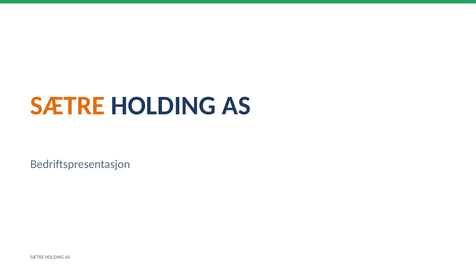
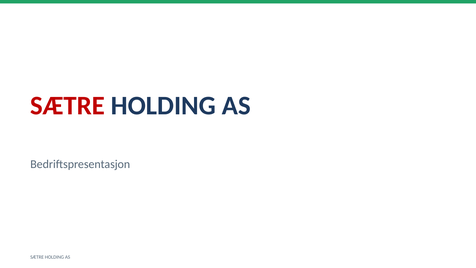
SÆTRE at (68, 106) colour: orange -> red
